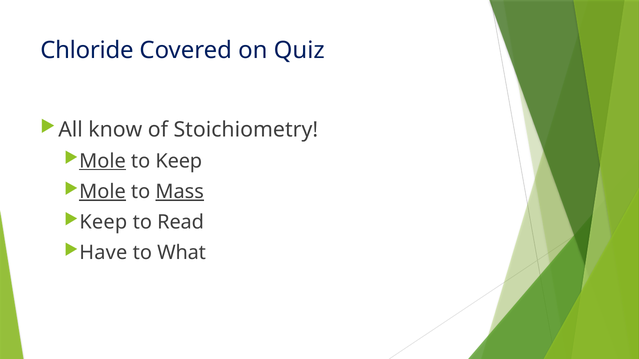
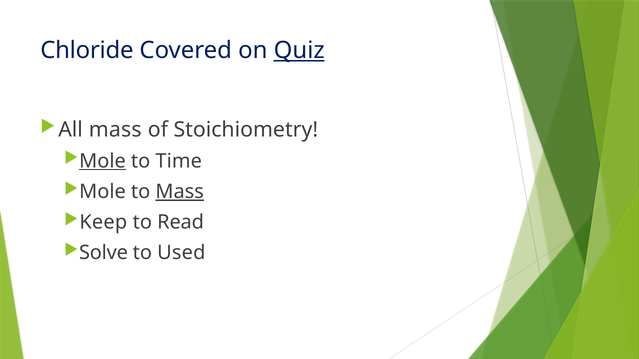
Quiz underline: none -> present
All know: know -> mass
to Keep: Keep -> Time
Mole at (103, 192) underline: present -> none
Have: Have -> Solve
What: What -> Used
